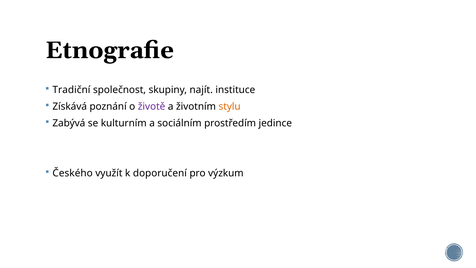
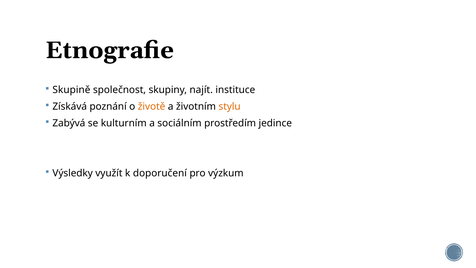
Tradiční: Tradiční -> Skupině
životě colour: purple -> orange
Českého: Českého -> Výsledky
